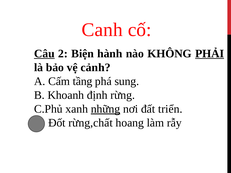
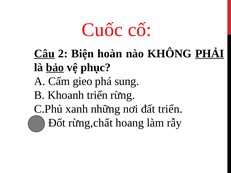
Canh: Canh -> Cuốc
hành: hành -> hoàn
bảo underline: none -> present
cảnh: cảnh -> phục
tầng: tầng -> gieo
Khoanh định: định -> triển
những underline: present -> none
